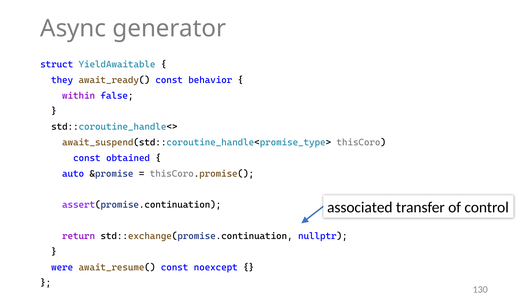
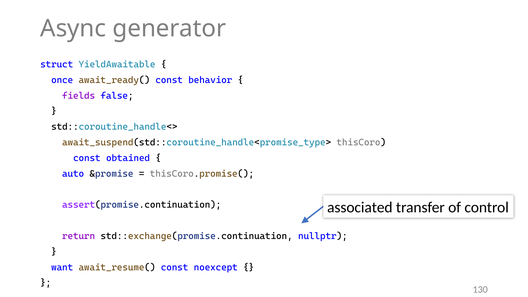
they: they -> once
within: within -> fields
were: were -> want
